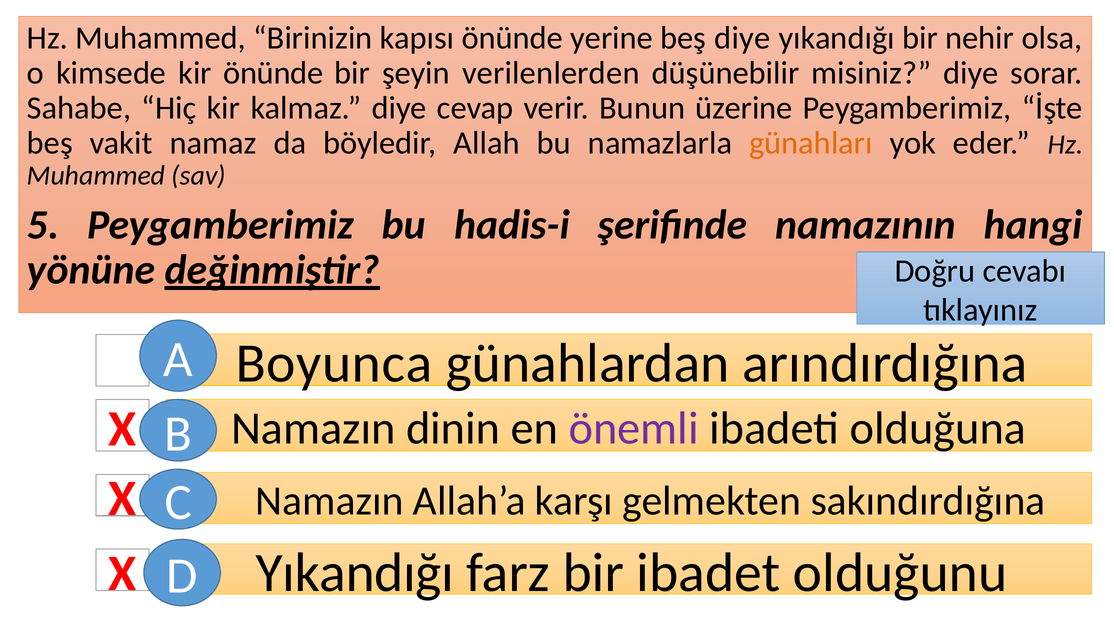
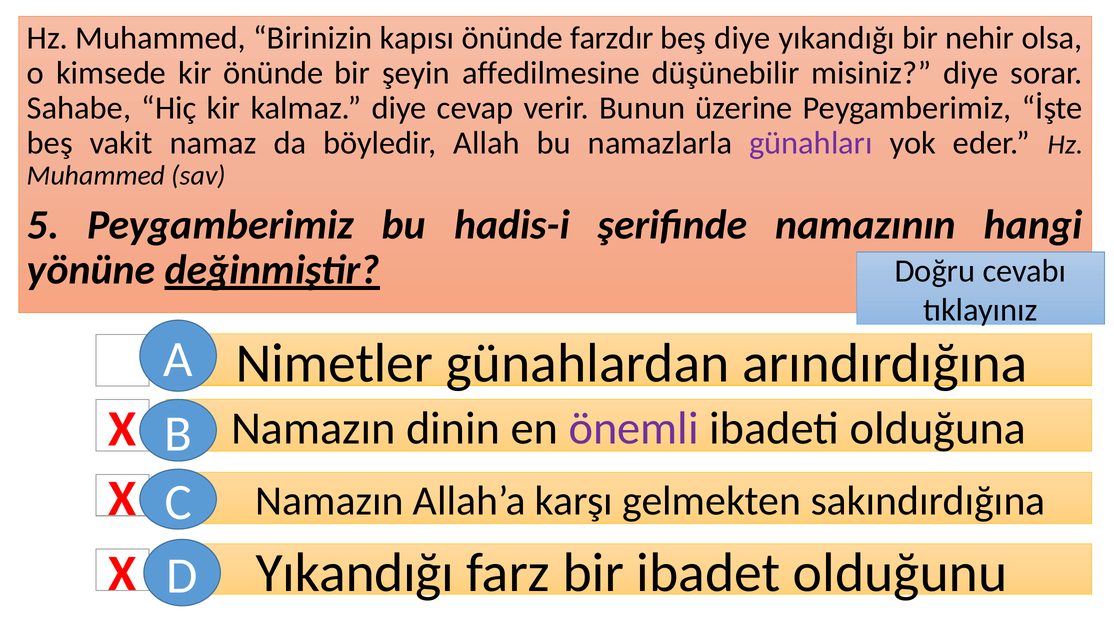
yerine: yerine -> farzdır
verilenlerden: verilenlerden -> affedilmesine
günahları colour: orange -> purple
Boyunca: Boyunca -> Nimetler
